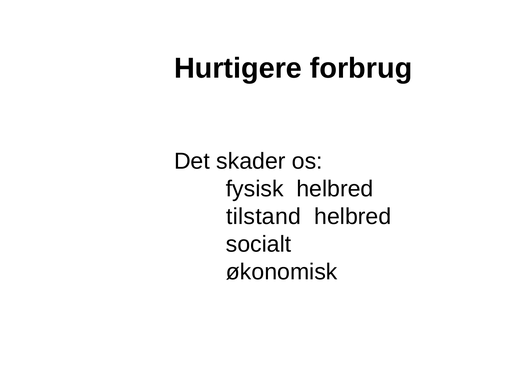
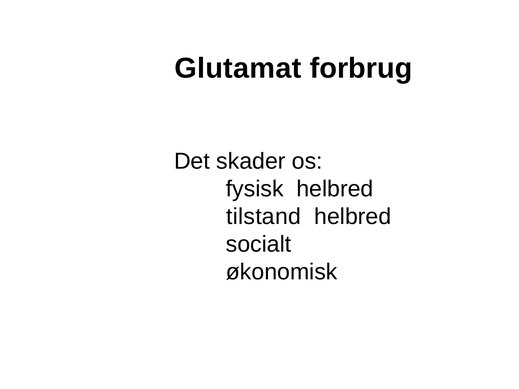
Hurtigere: Hurtigere -> Glutamat
